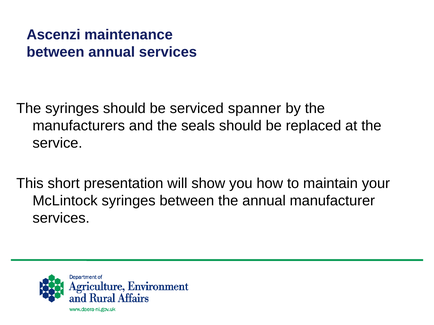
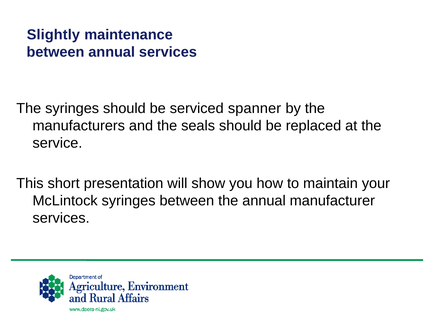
Ascenzi: Ascenzi -> Slightly
